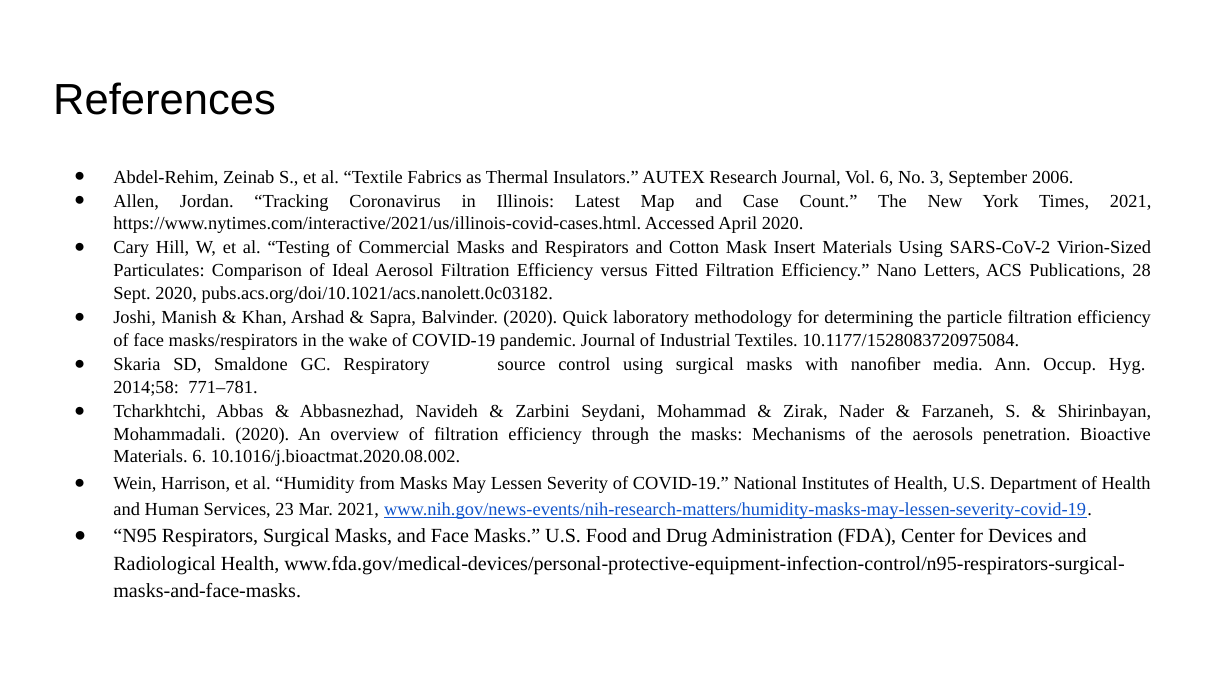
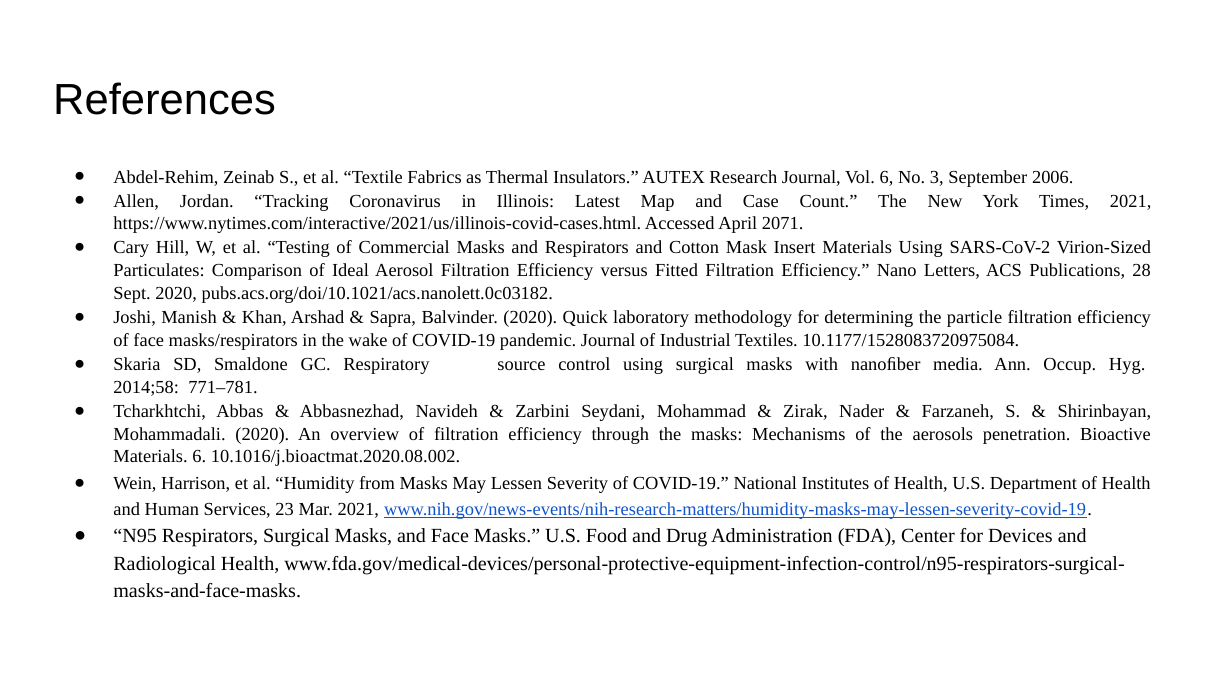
April 2020: 2020 -> 2071
